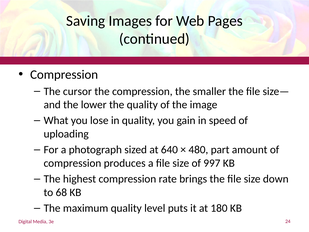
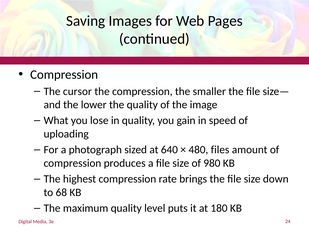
part: part -> files
997: 997 -> 980
